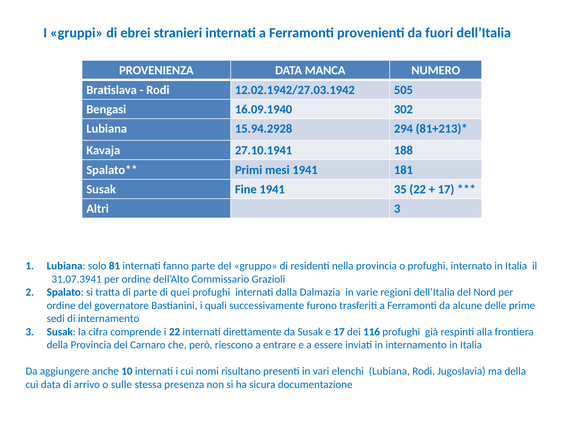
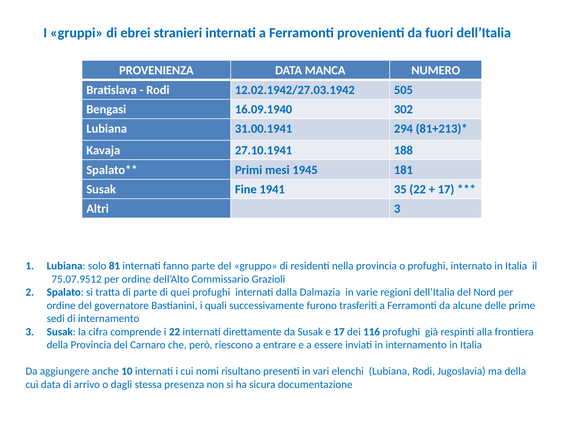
15.94.2928: 15.94.2928 -> 31.00.1941
mesi 1941: 1941 -> 1945
31.07.3941: 31.07.3941 -> 75.07.9512
sulle: sulle -> dagli
